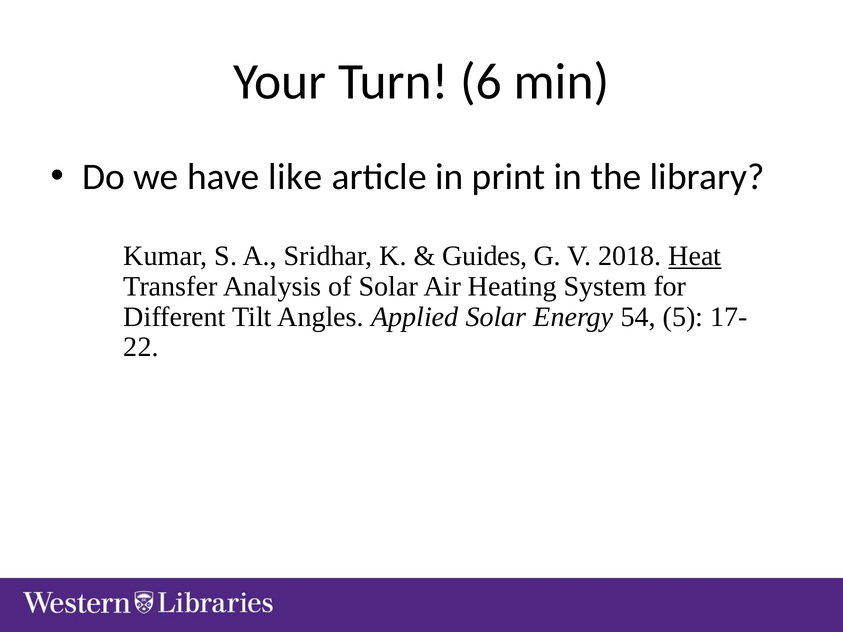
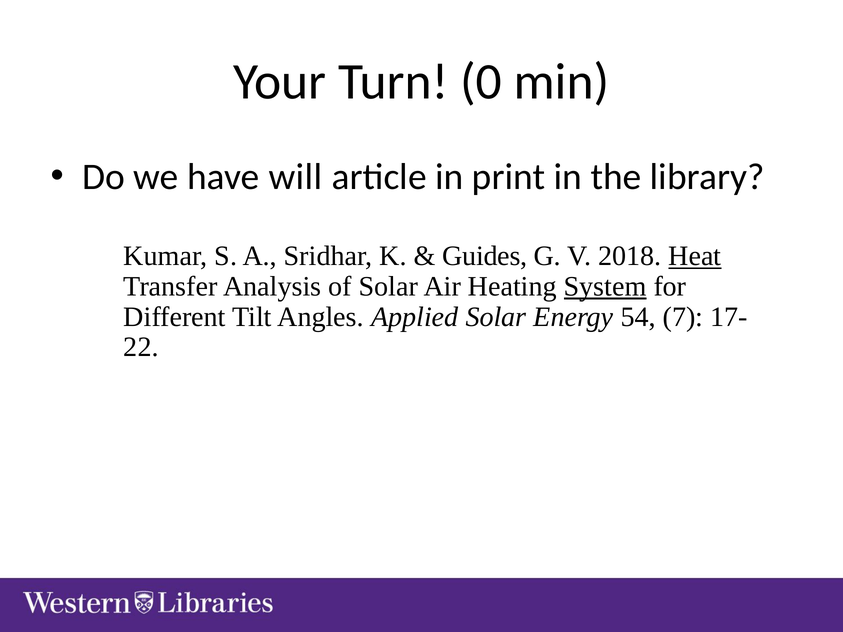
6: 6 -> 0
like: like -> will
System underline: none -> present
5: 5 -> 7
